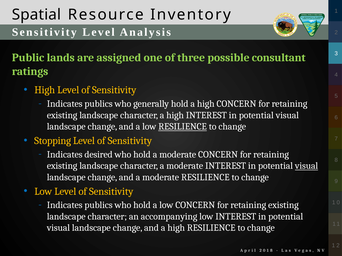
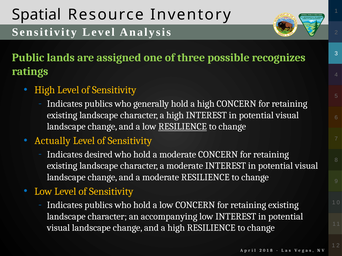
consultant: consultant -> recognizes
Stopping: Stopping -> Actually
visual at (307, 166) underline: present -> none
